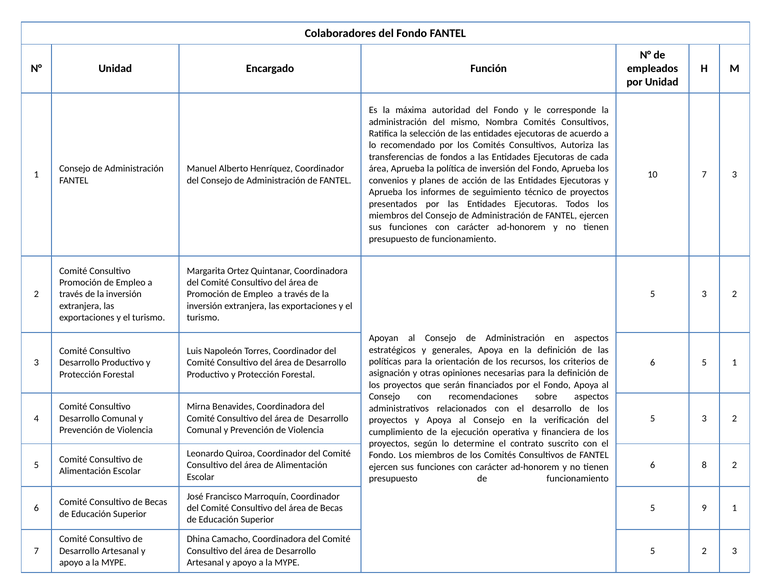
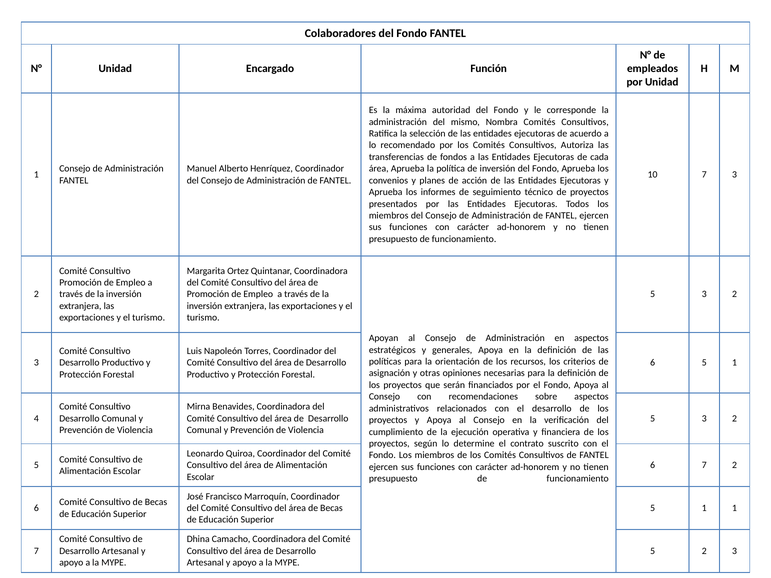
6 8: 8 -> 7
9 at (704, 508): 9 -> 1
